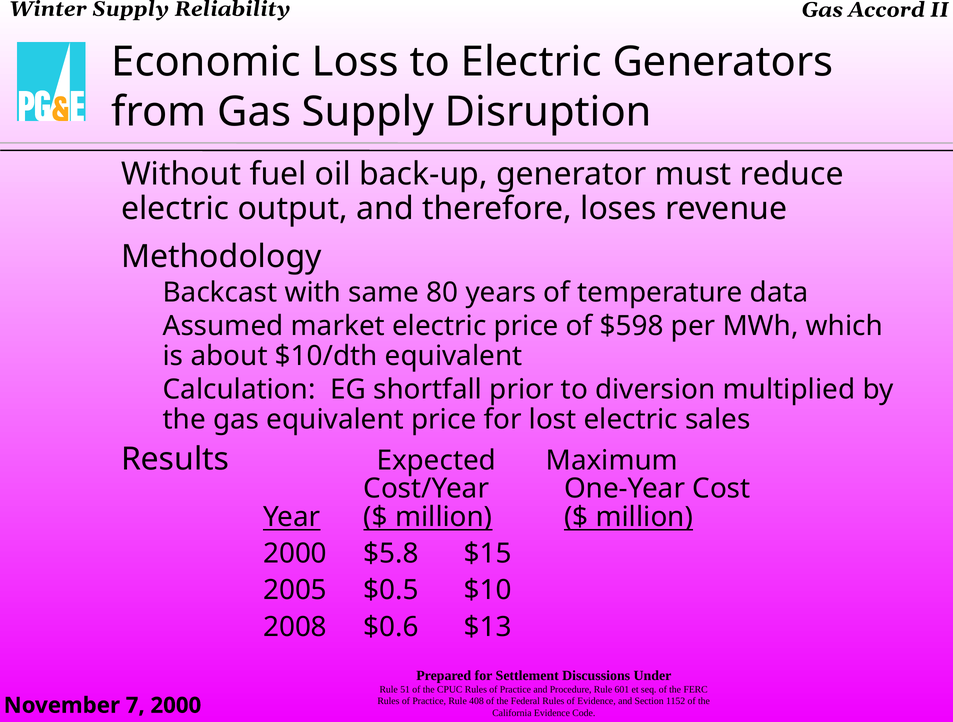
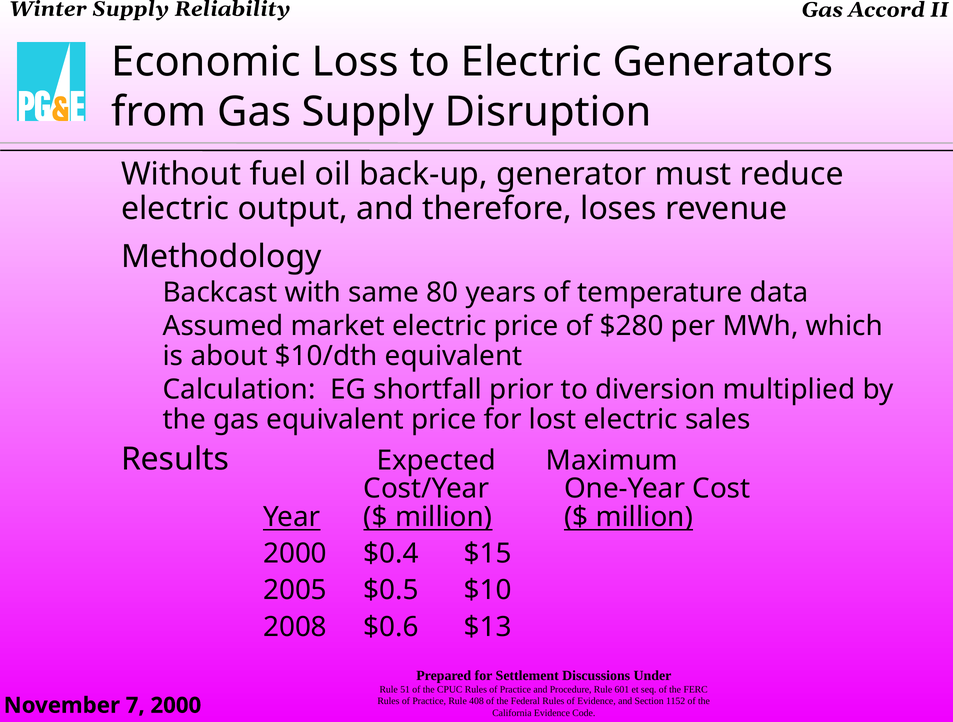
$598: $598 -> $280
$5.8: $5.8 -> $0.4
